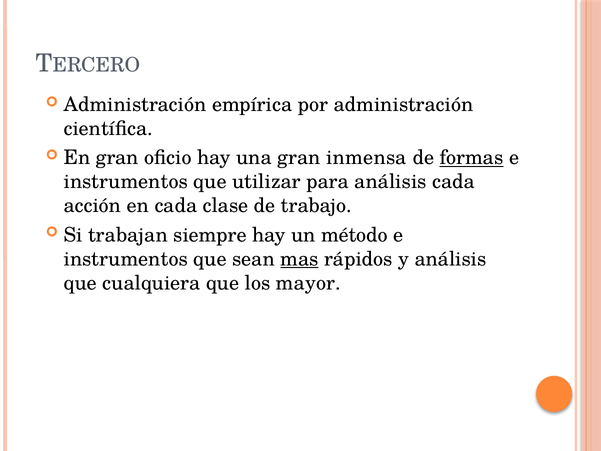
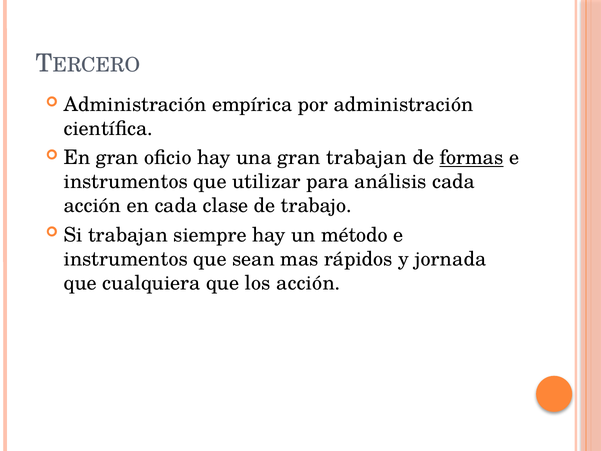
gran inmensa: inmensa -> trabajan
mas underline: present -> none
y análisis: análisis -> jornada
los mayor: mayor -> acción
